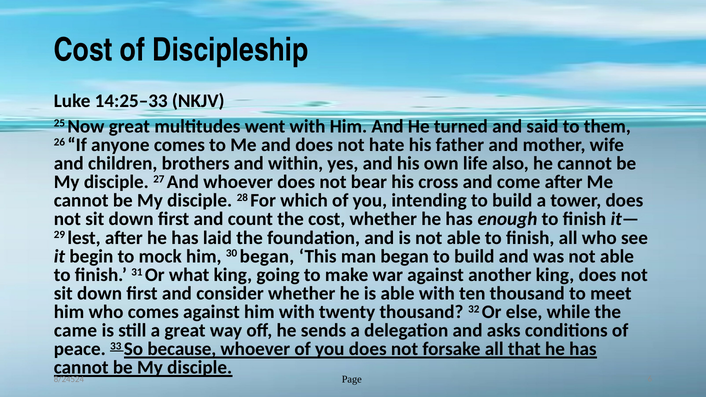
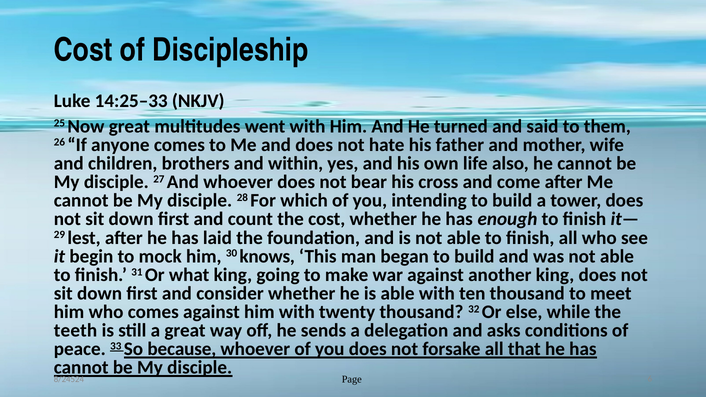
30 began: began -> knows
came: came -> teeth
